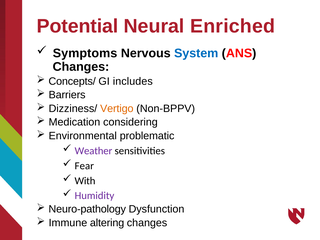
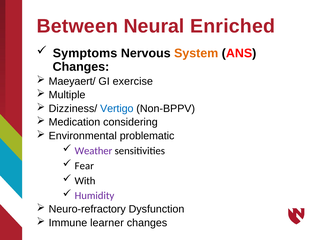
Potential: Potential -> Between
System colour: blue -> orange
Concepts/: Concepts/ -> Maeyaert/
includes: includes -> exercise
Barriers: Barriers -> Multiple
Vertigo colour: orange -> blue
Neuro-pathology: Neuro-pathology -> Neuro-refractory
altering: altering -> learner
